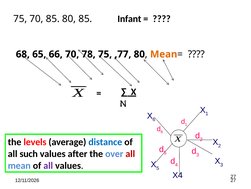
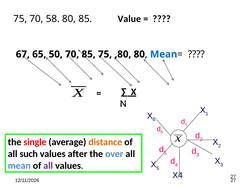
70 85: 85 -> 58
Infant: Infant -> Value
68: 68 -> 67
66: 66 -> 50
70 78: 78 -> 85
,77: ,77 -> ,80
Mean at (164, 54) colour: orange -> blue
levels: levels -> single
distance colour: blue -> orange
all at (130, 153) colour: red -> black
